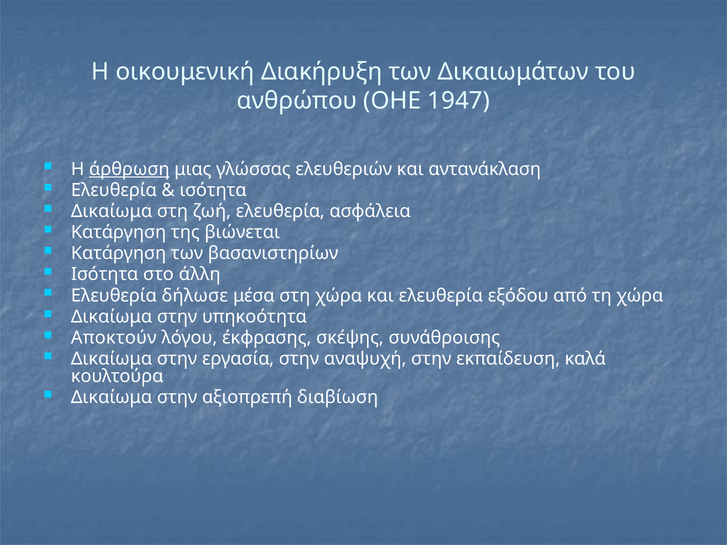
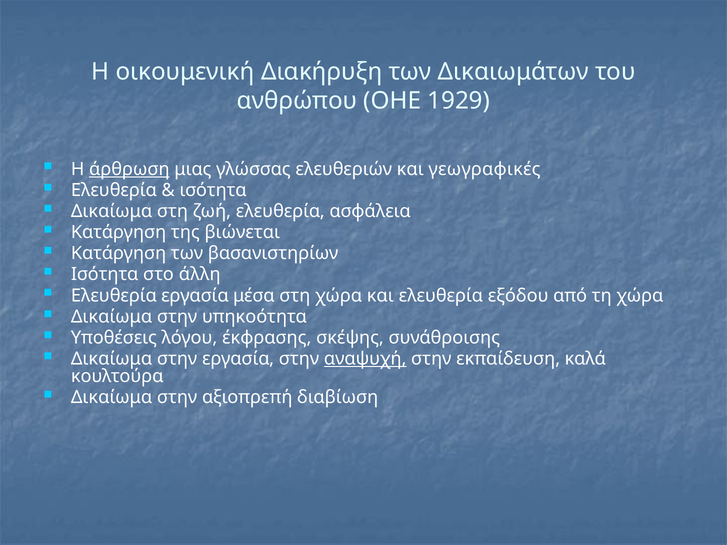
1947: 1947 -> 1929
αντανάκλαση: αντανάκλαση -> γεωγραφικές
Ελευθερία δήλωσε: δήλωσε -> εργασία
Αποκτούν: Αποκτούν -> Υποθέσεις
αναψυχή underline: none -> present
